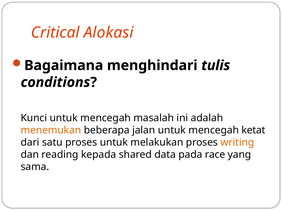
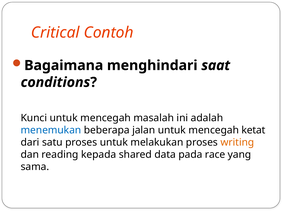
Alokasi: Alokasi -> Contoh
tulis: tulis -> saat
menemukan colour: orange -> blue
